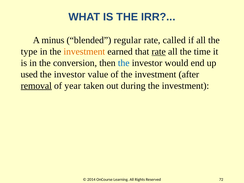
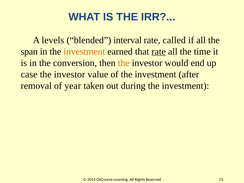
minus: minus -> levels
regular: regular -> interval
type: type -> span
the at (124, 63) colour: blue -> orange
used: used -> case
removal underline: present -> none
